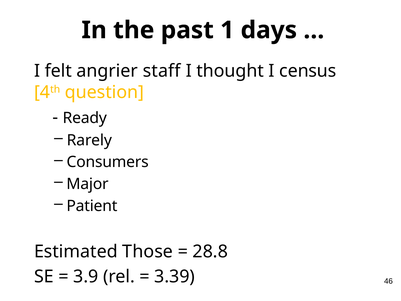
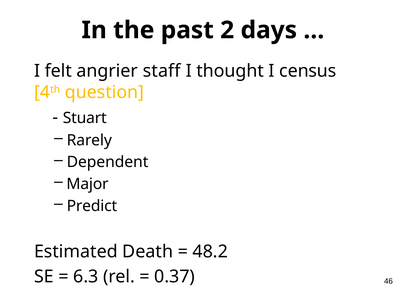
1: 1 -> 2
Ready: Ready -> Stuart
Consumers: Consumers -> Dependent
Patient: Patient -> Predict
Those: Those -> Death
28.8: 28.8 -> 48.2
3.9: 3.9 -> 6.3
3.39: 3.39 -> 0.37
